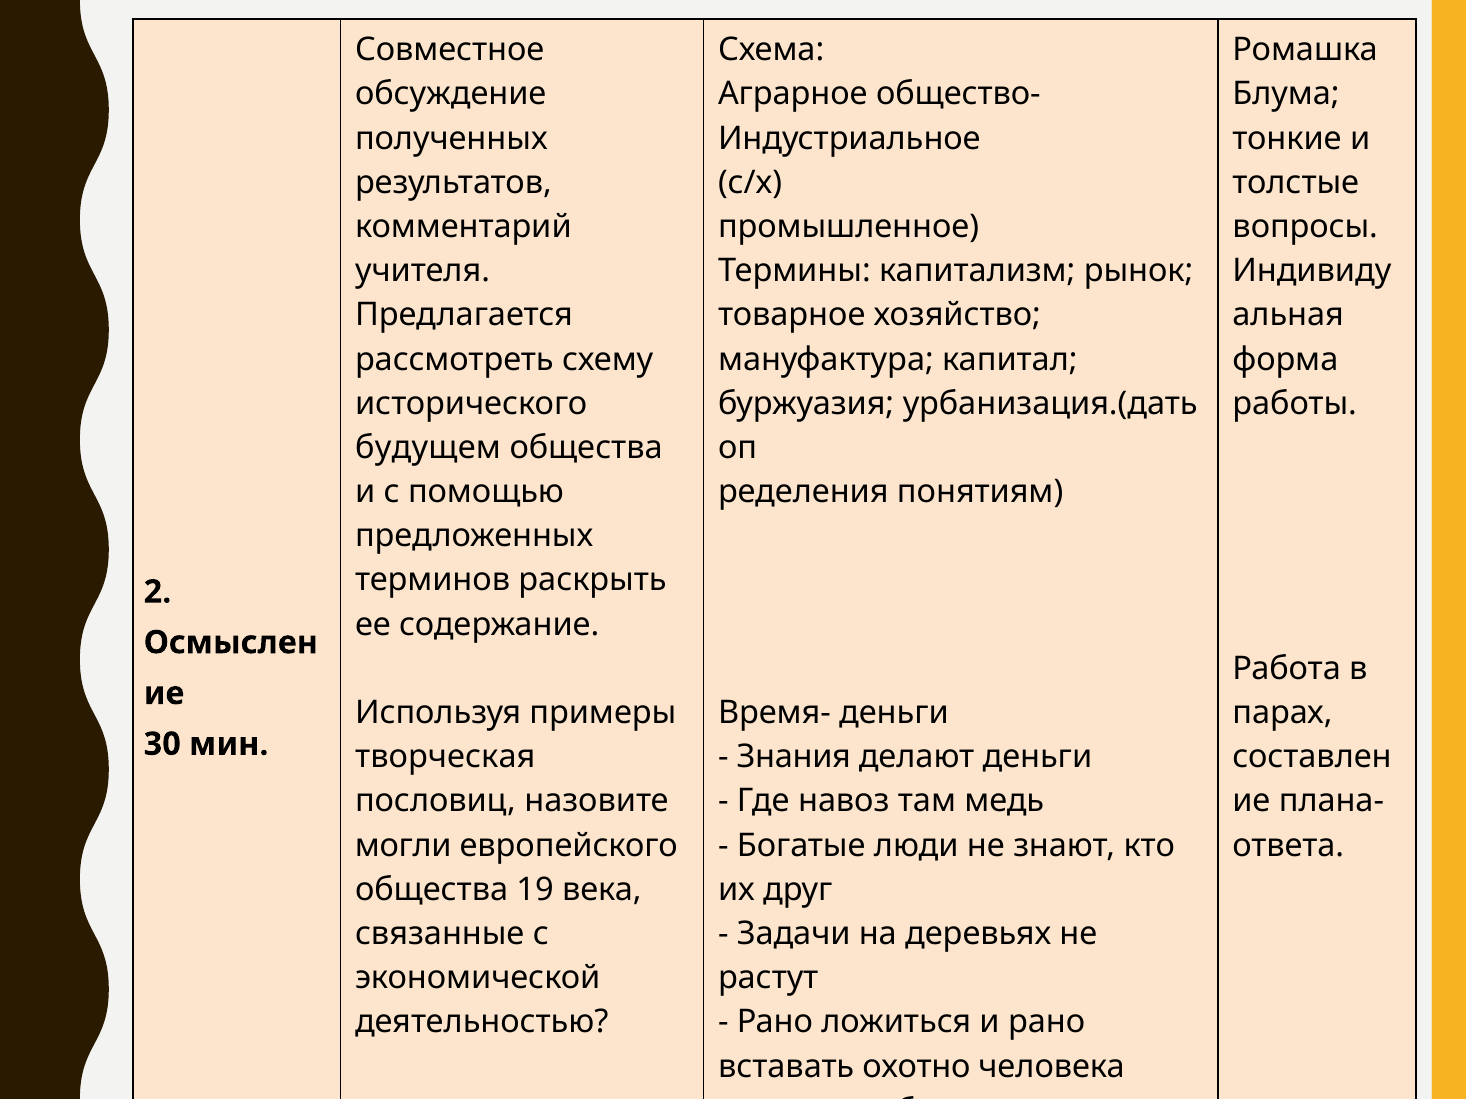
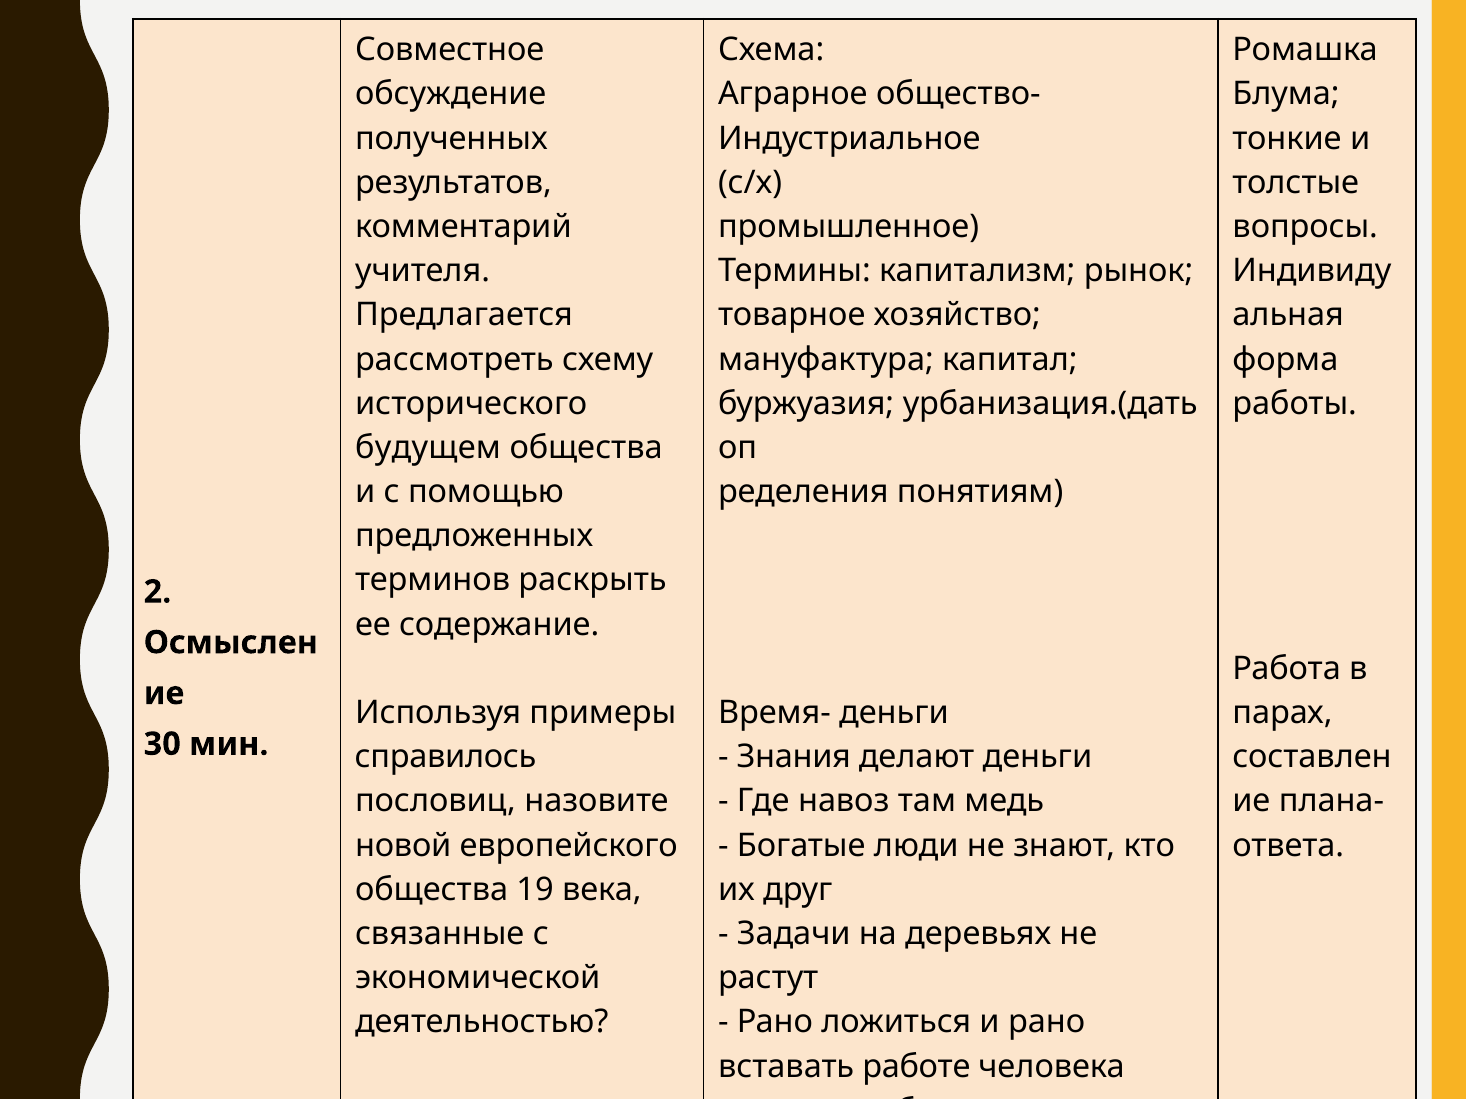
творческая: творческая -> справилось
могли: могли -> новой
охотно: охотно -> работе
